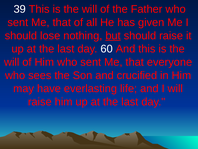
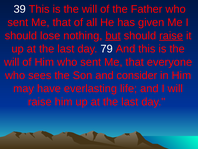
raise at (171, 36) underline: none -> present
60: 60 -> 79
crucified: crucified -> consider
